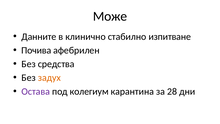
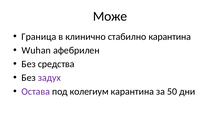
Данните: Данните -> Граница
стабилно изпитване: изпитване -> карантина
Почива: Почива -> Wuhan
задух colour: orange -> purple
28: 28 -> 50
